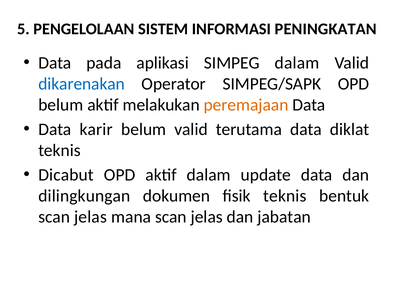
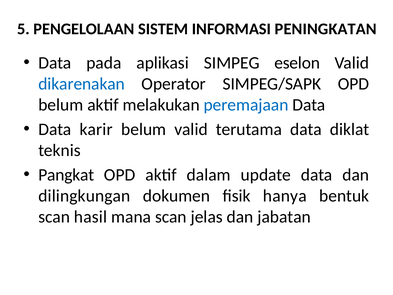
SIMPEG dalam: dalam -> eselon
peremajaan colour: orange -> blue
Dicabut: Dicabut -> Pangkat
fisik teknis: teknis -> hanya
jelas at (90, 217): jelas -> hasil
